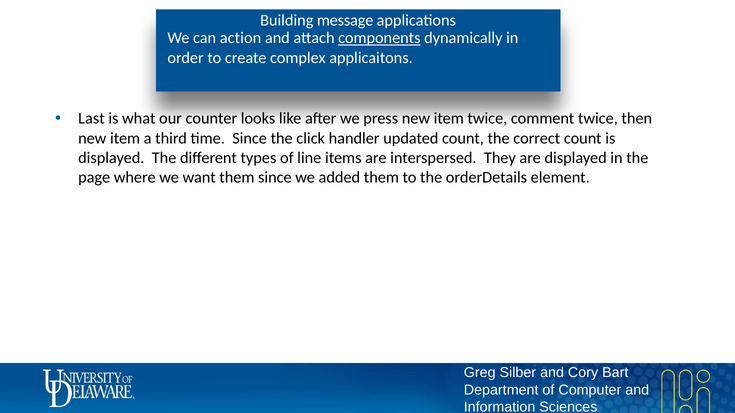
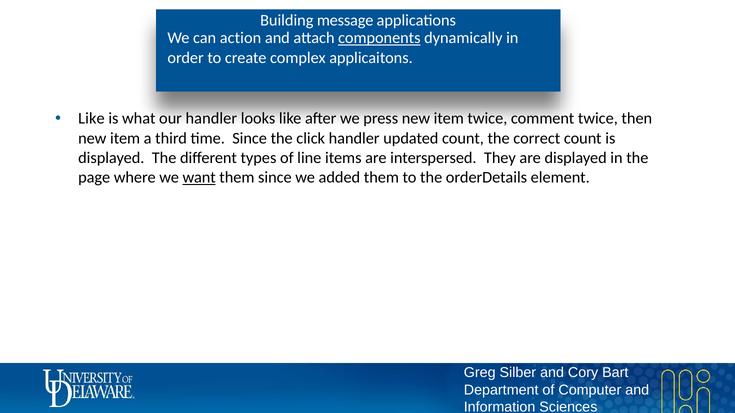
Last at (91, 119): Last -> Like
our counter: counter -> handler
want underline: none -> present
